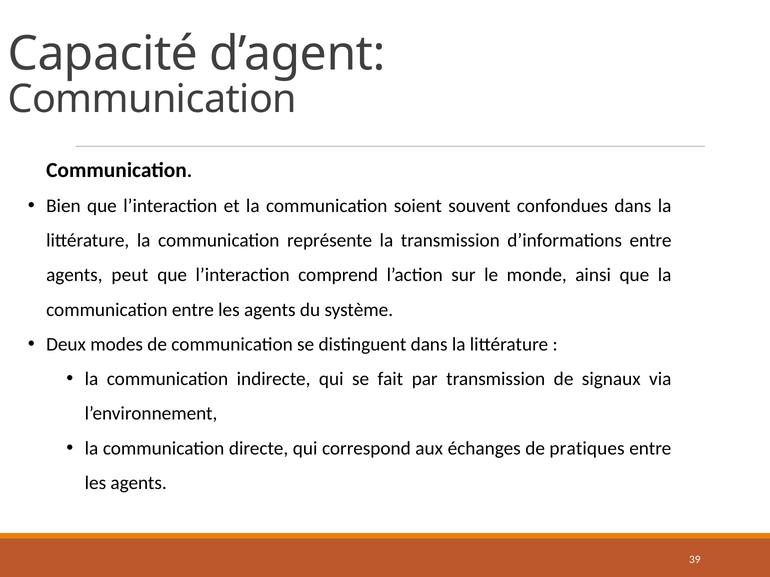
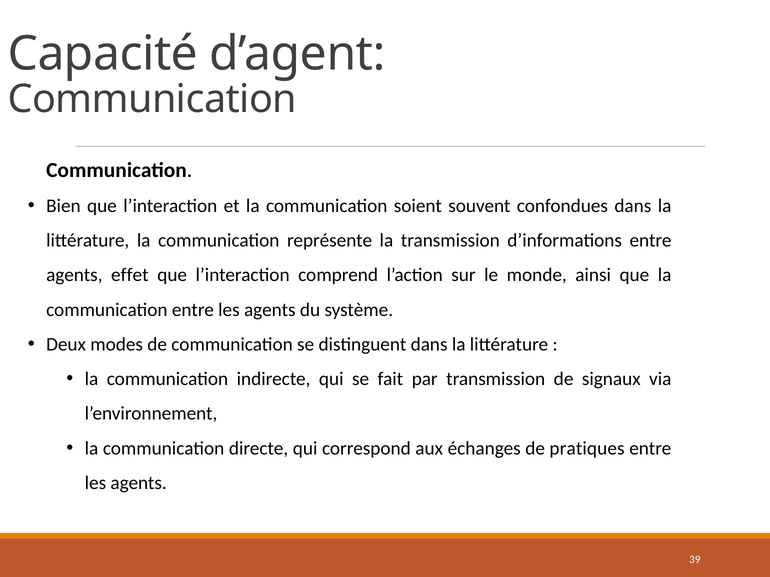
peut: peut -> effet
